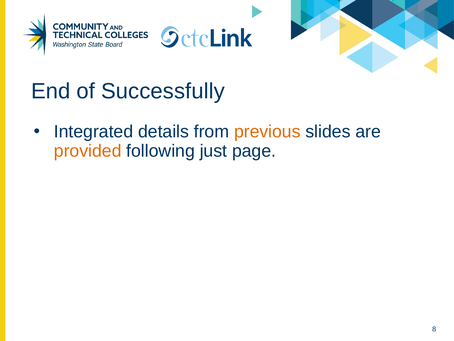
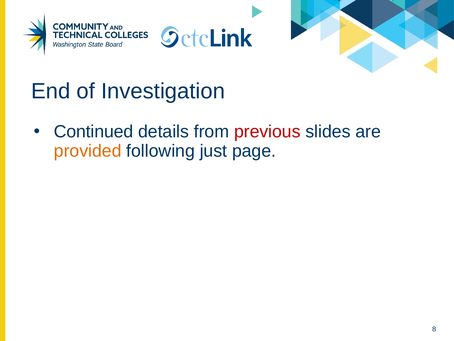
Successfully: Successfully -> Investigation
Integrated: Integrated -> Continued
previous colour: orange -> red
